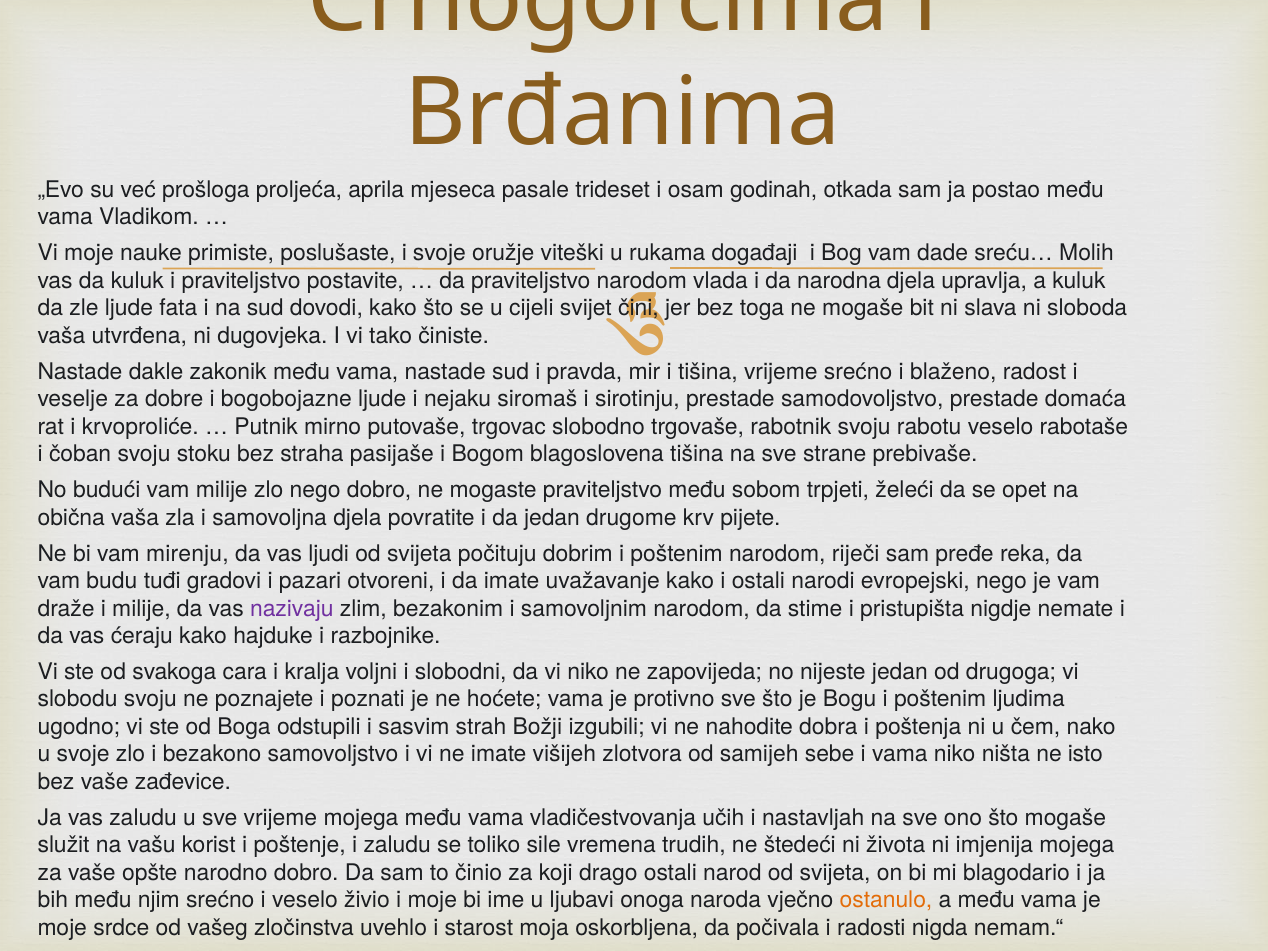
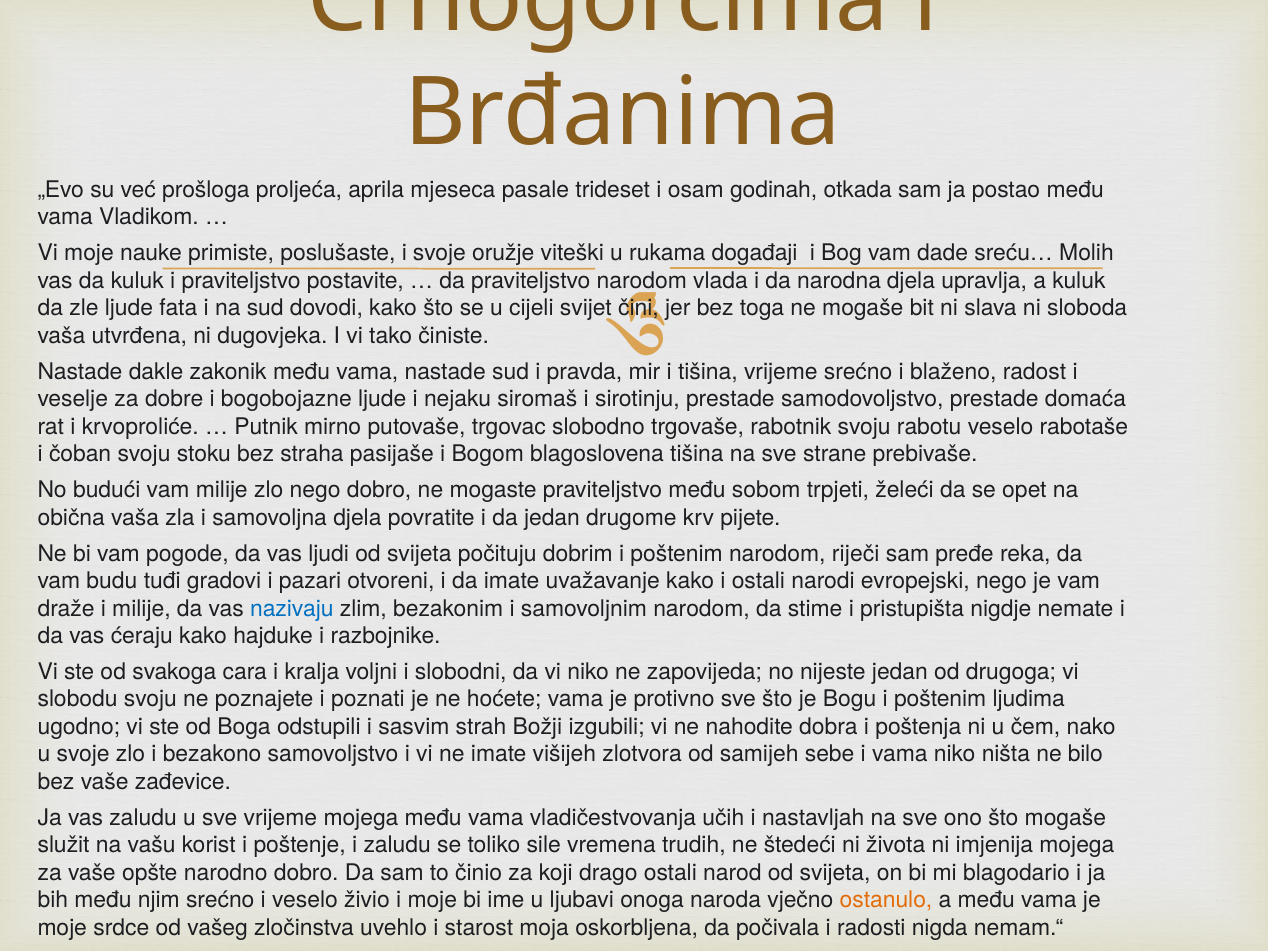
mirenju: mirenju -> pogode
nazivaju colour: purple -> blue
isto: isto -> bilo
